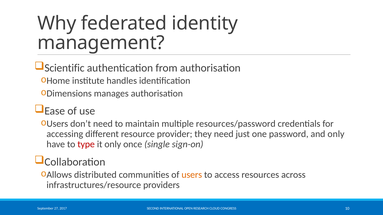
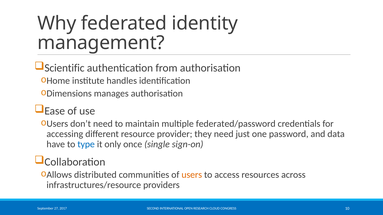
resources/password: resources/password -> federated/password
and only: only -> data
type colour: red -> blue
